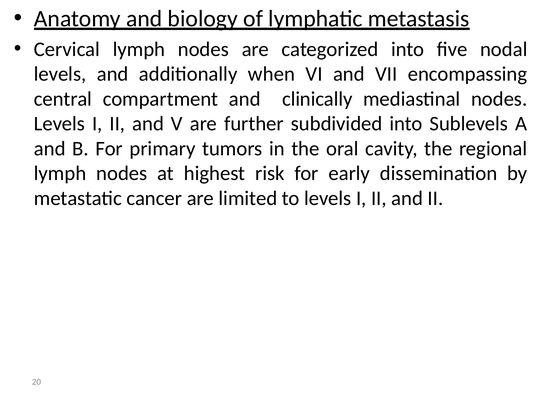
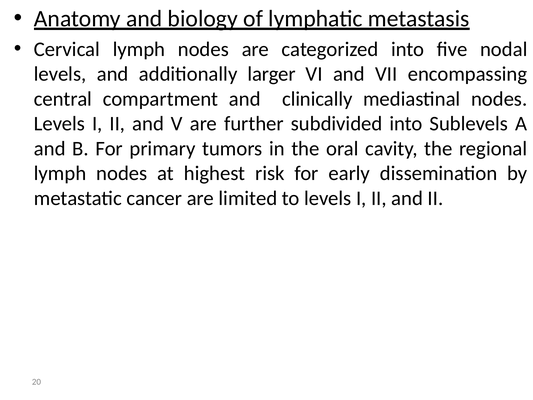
when: when -> larger
